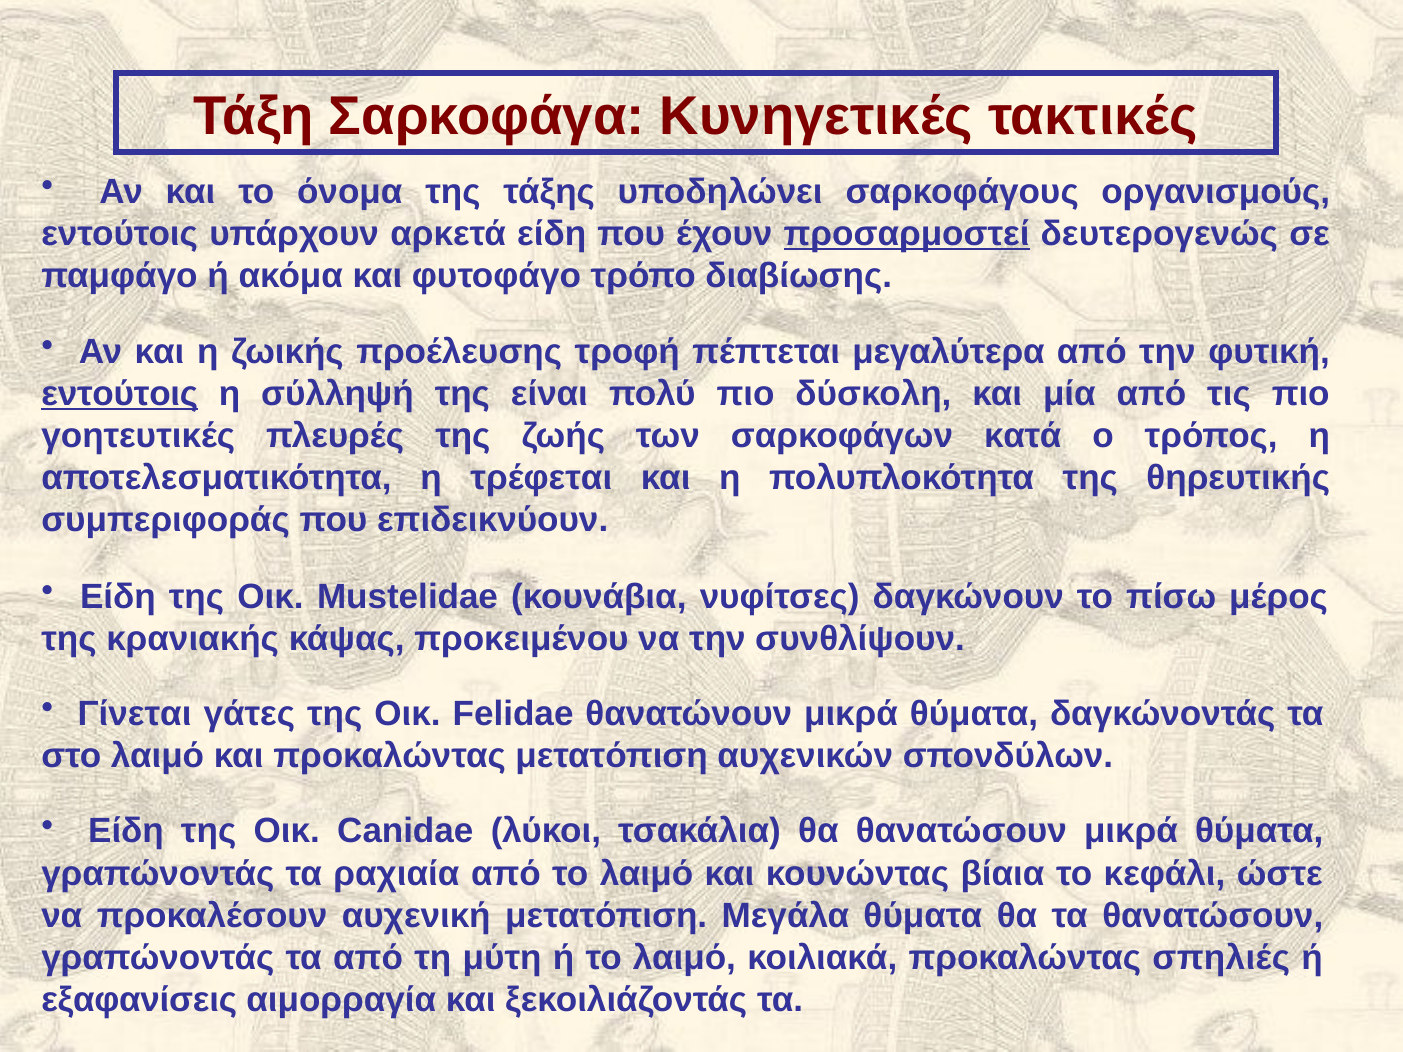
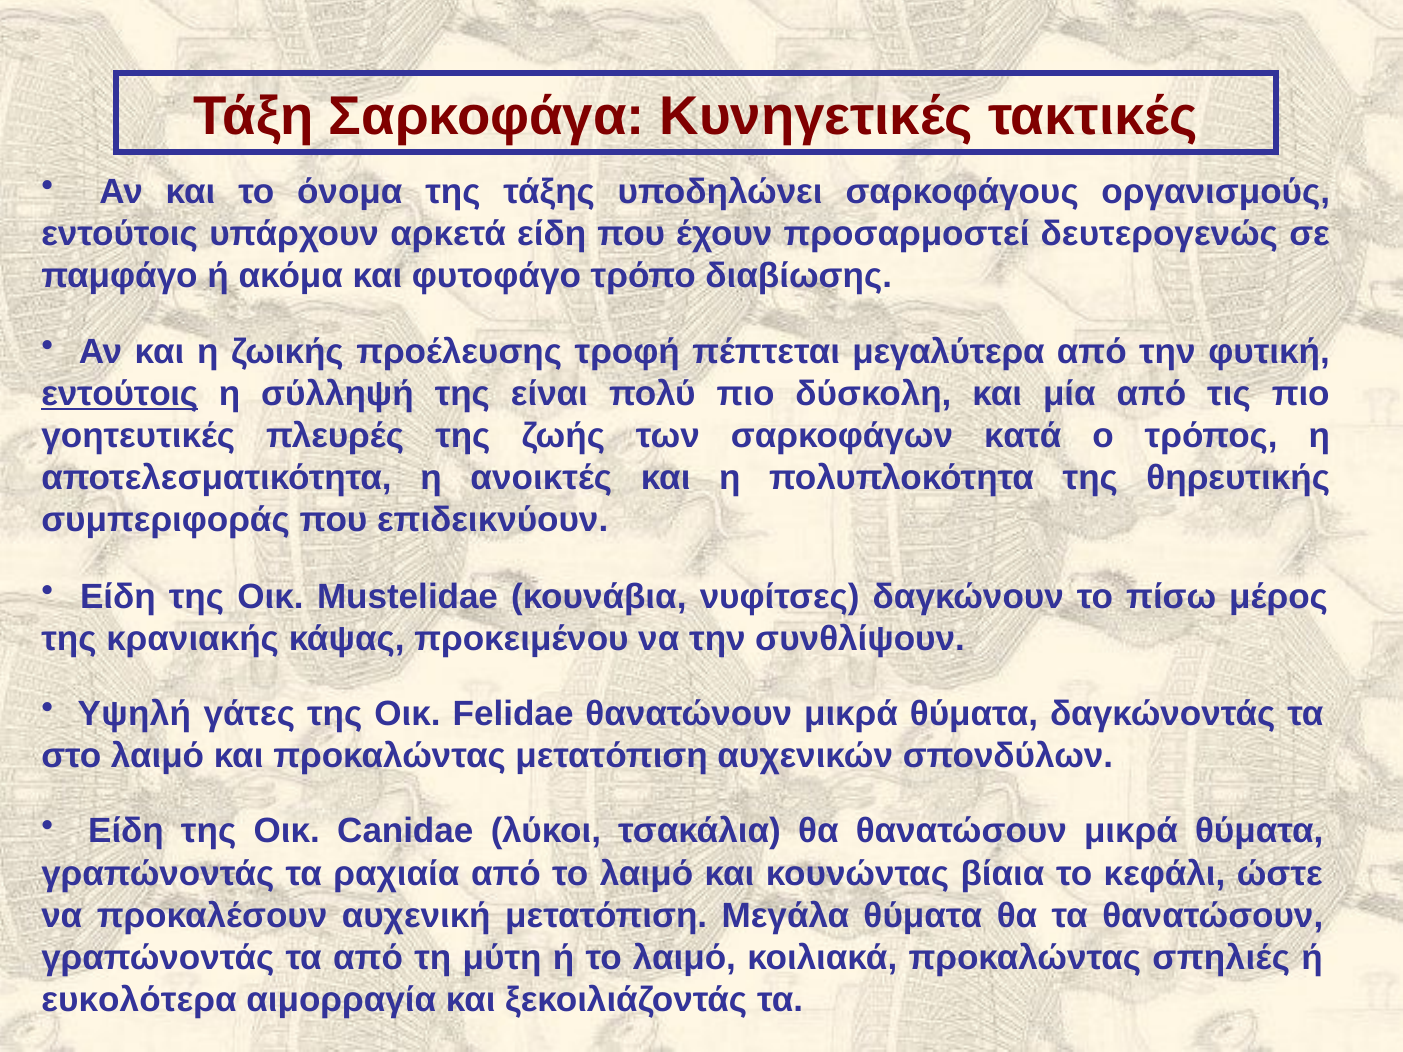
προσαρμοστεί underline: present -> none
τρέφεται: τρέφεται -> ανοικτές
Γίνεται: Γίνεται -> Υψηλή
εξαφανίσεις: εξαφανίσεις -> ευκολότερα
